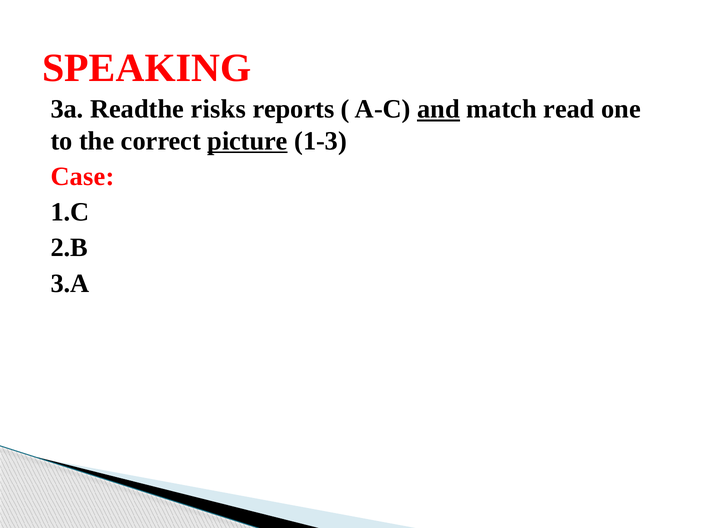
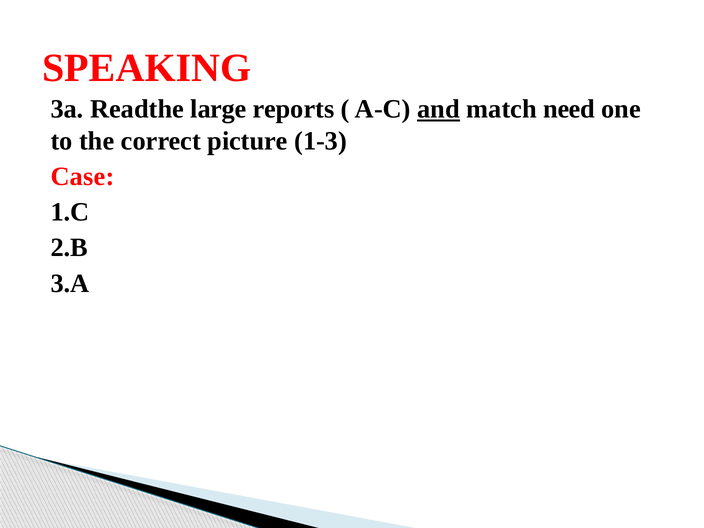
risks: risks -> large
read: read -> need
picture underline: present -> none
